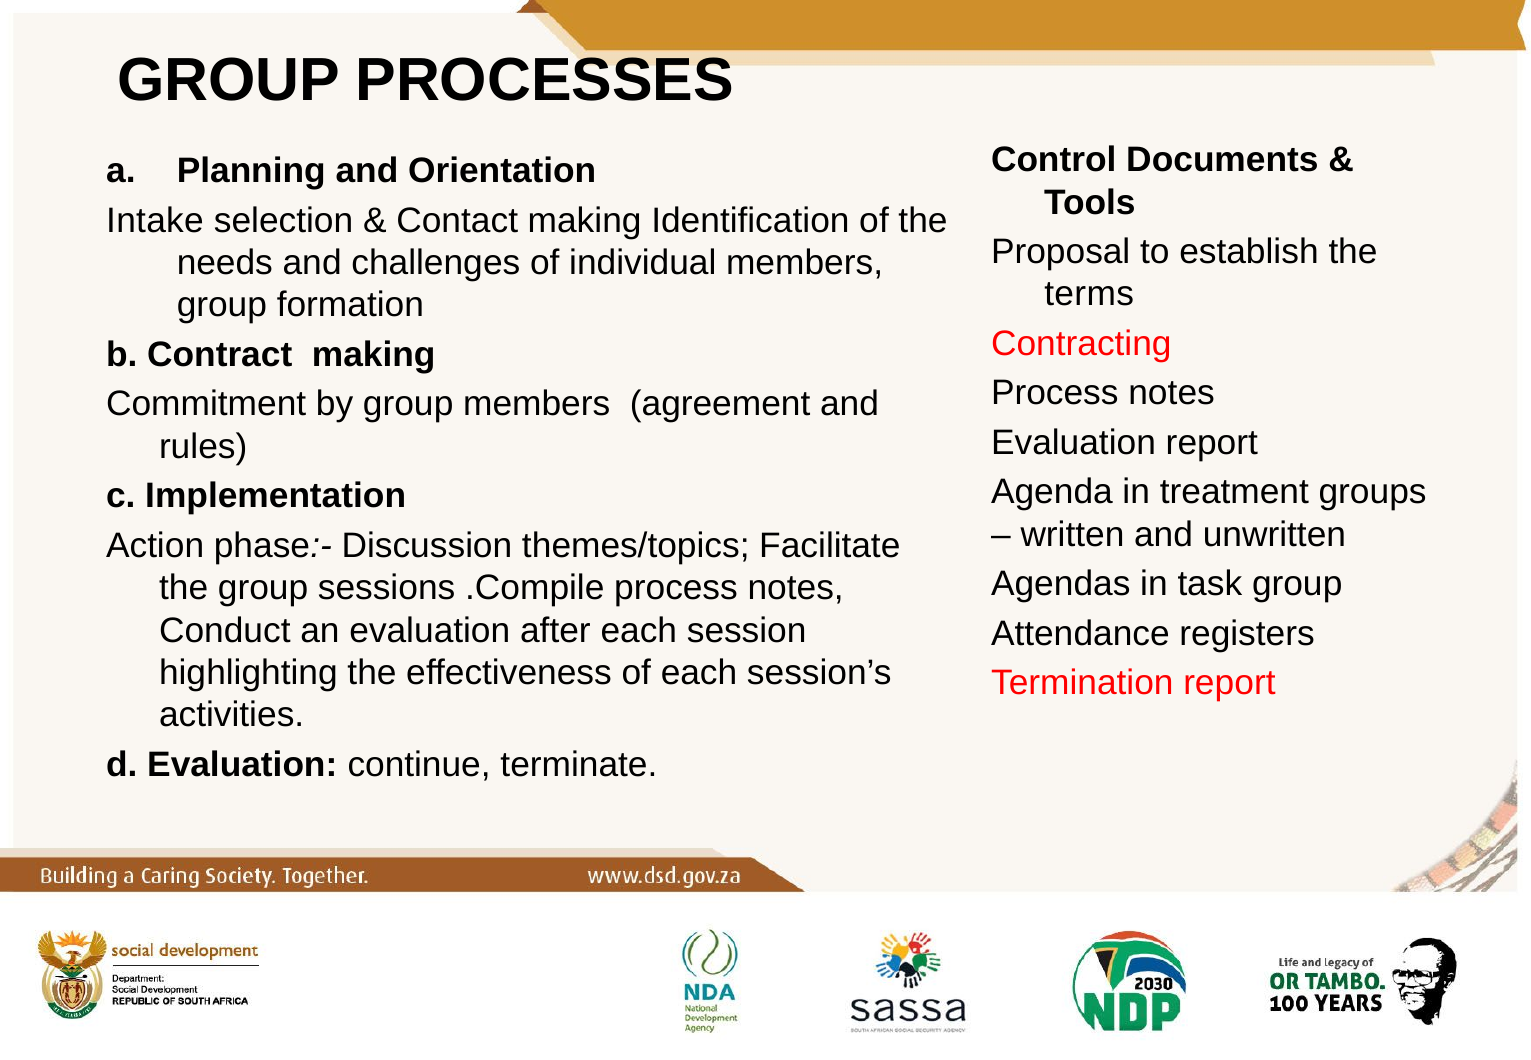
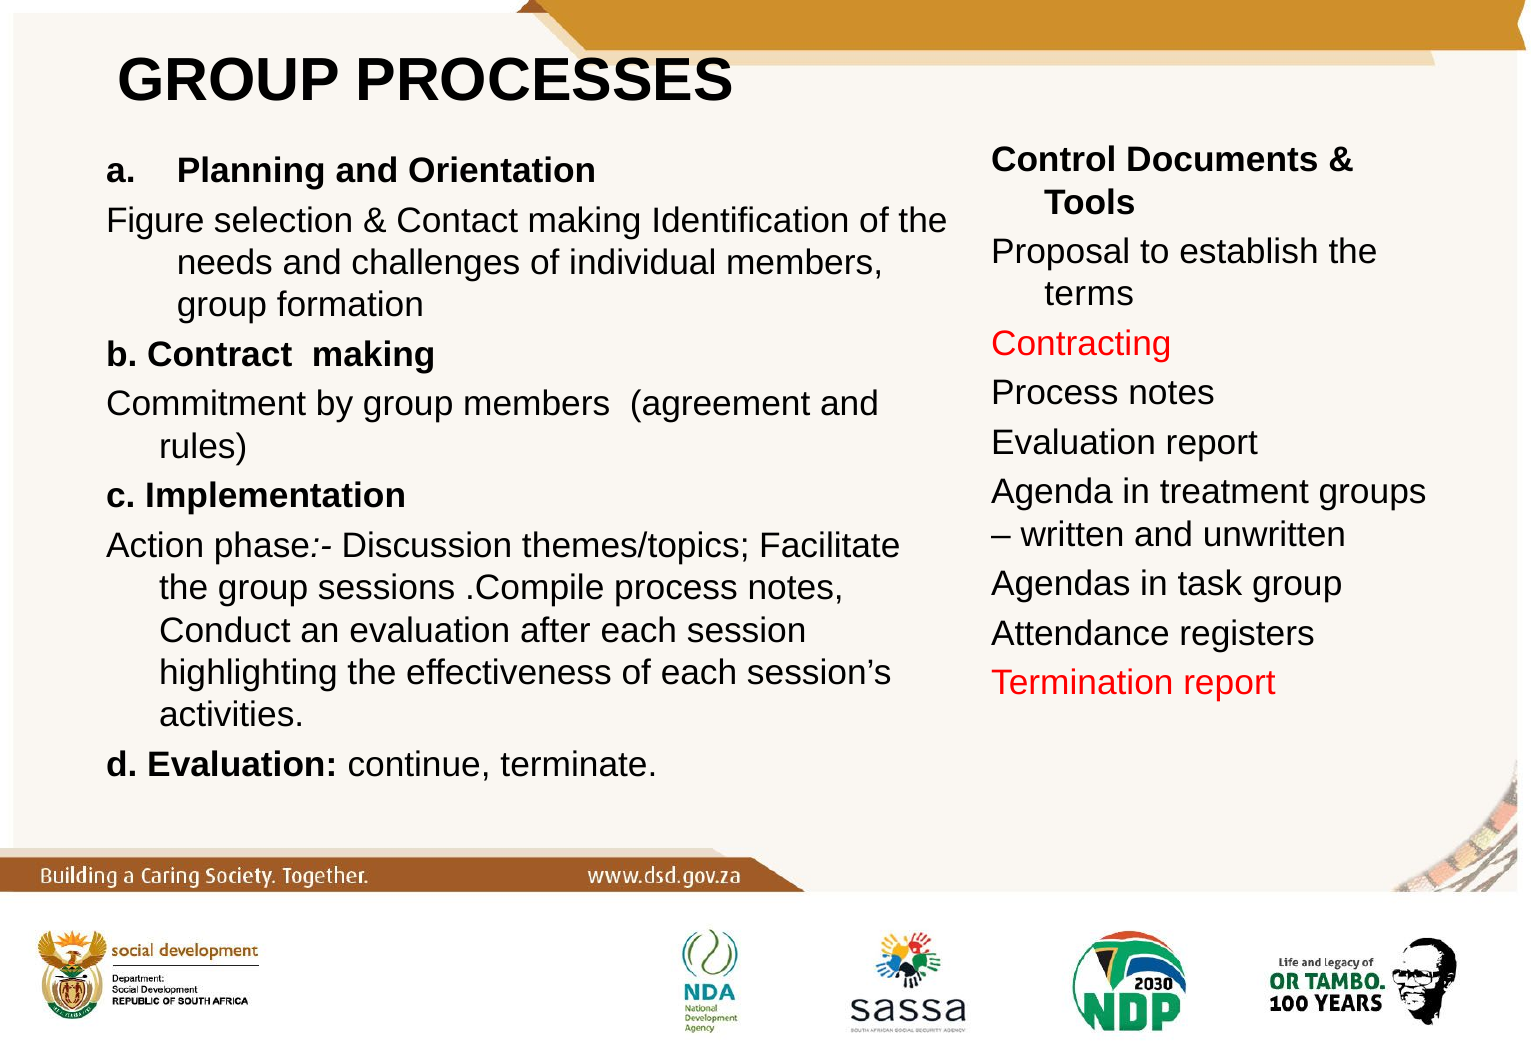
Intake: Intake -> Figure
